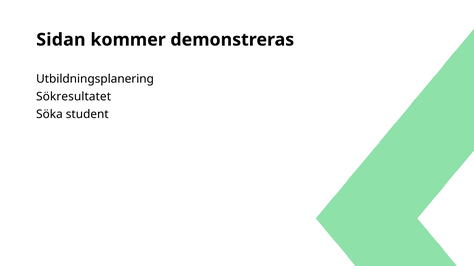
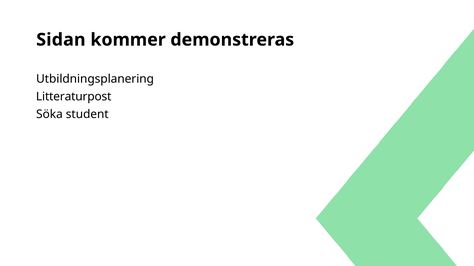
Sökresultatet: Sökresultatet -> Litteraturpost
